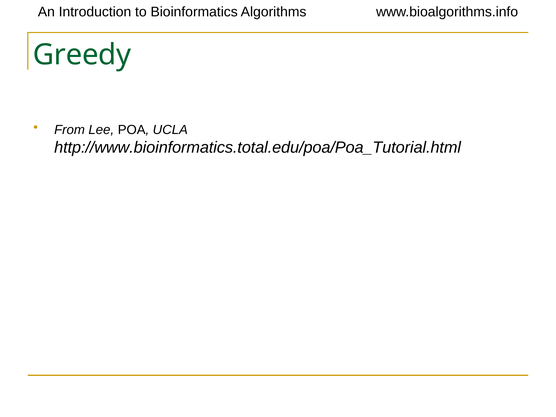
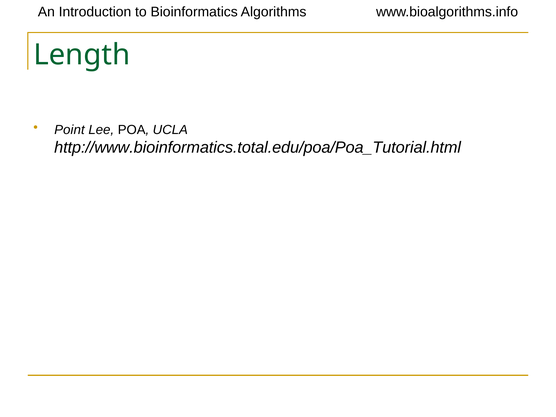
Greedy: Greedy -> Length
From: From -> Point
